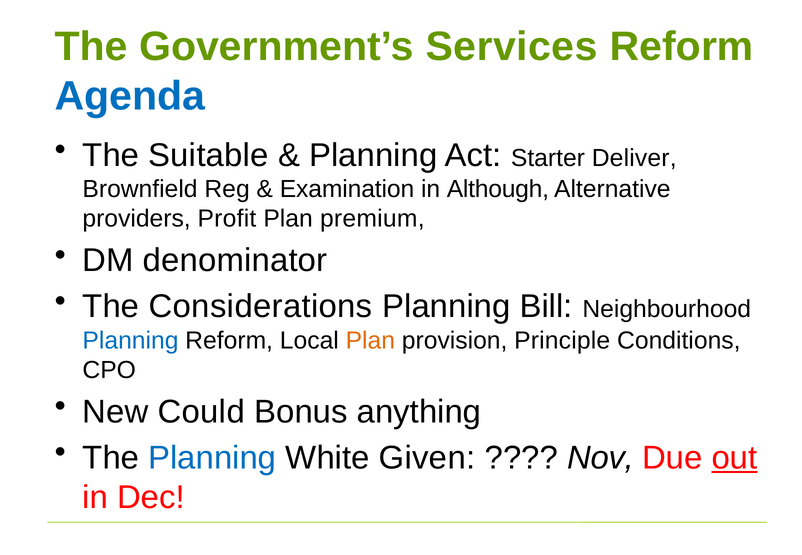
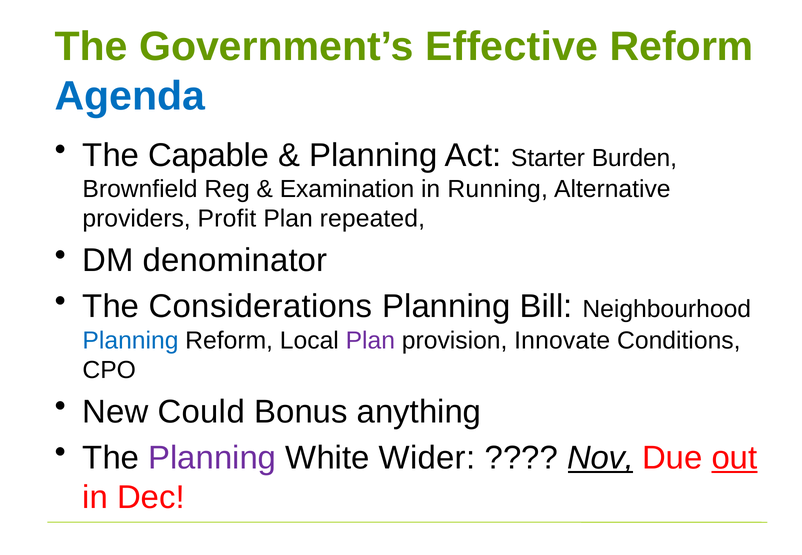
Services: Services -> Effective
Suitable: Suitable -> Capable
Deliver: Deliver -> Burden
Although: Although -> Running
premium: premium -> repeated
Plan at (370, 341) colour: orange -> purple
Principle: Principle -> Innovate
Planning at (212, 458) colour: blue -> purple
Given: Given -> Wider
Nov underline: none -> present
